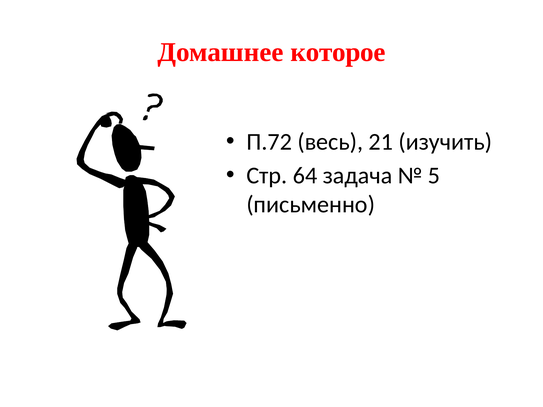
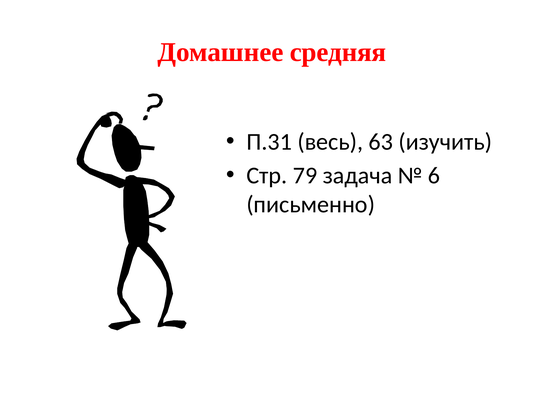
которое: которое -> средняя
П.72: П.72 -> П.31
21: 21 -> 63
64: 64 -> 79
5: 5 -> 6
